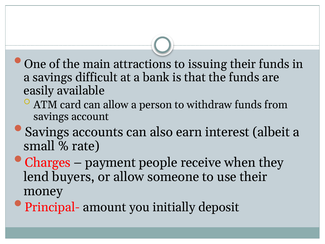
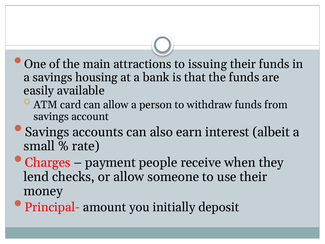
difficult: difficult -> housing
buyers: buyers -> checks
